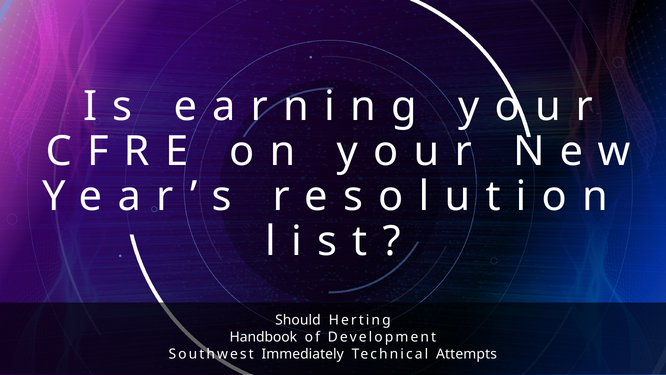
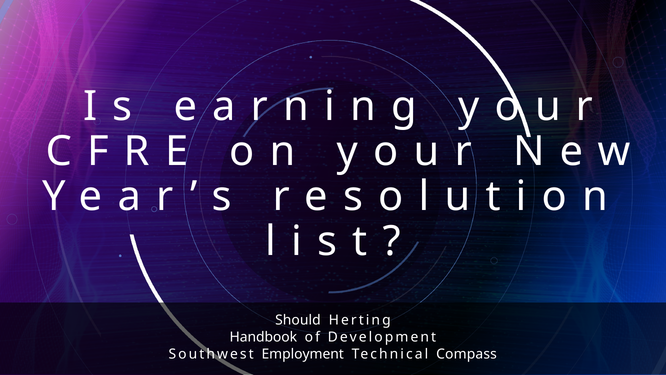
Immediately: Immediately -> Employment
Attempts: Attempts -> Compass
